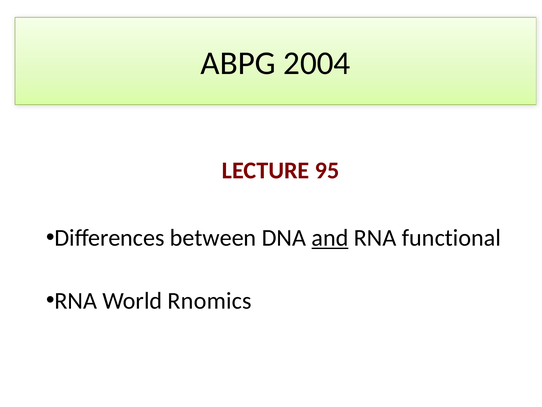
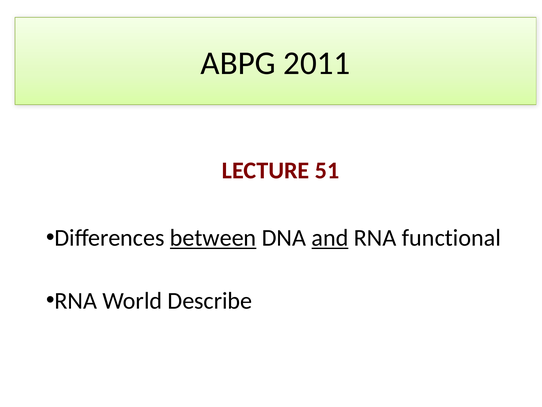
2004: 2004 -> 2011
95: 95 -> 51
between underline: none -> present
Rnomics: Rnomics -> Describe
